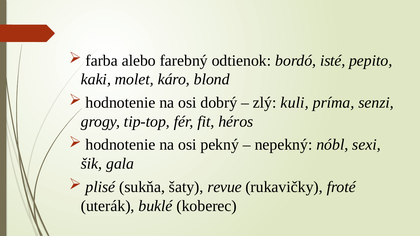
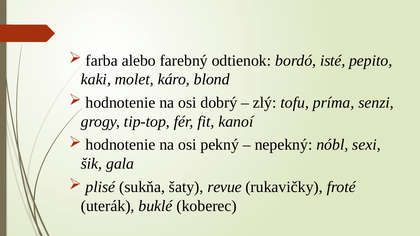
kuli: kuli -> tofu
héros: héros -> kanoí
